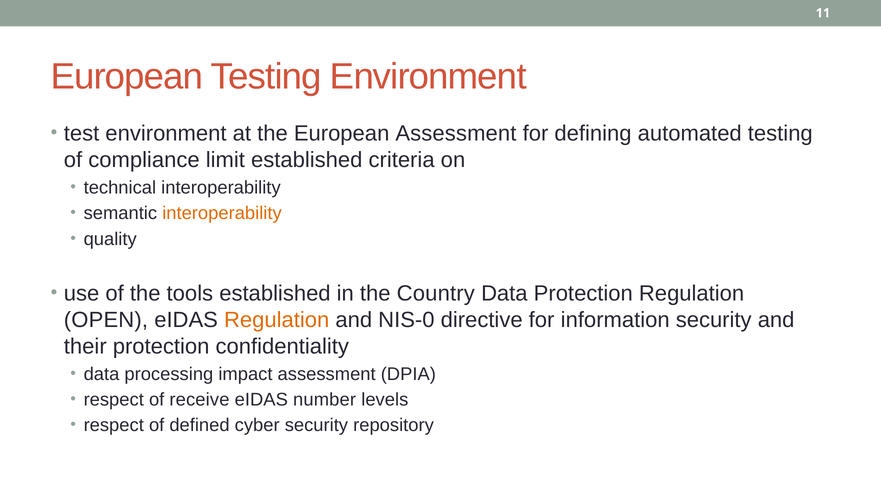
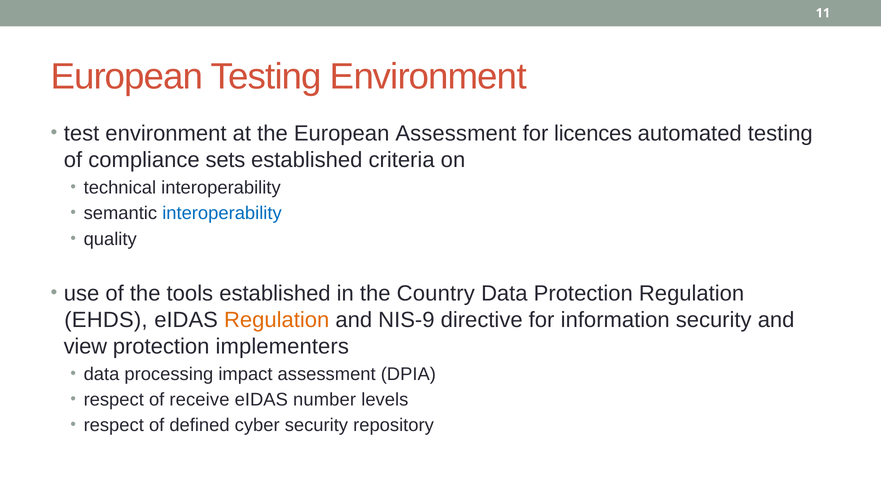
defining: defining -> licences
limit: limit -> sets
interoperability at (222, 214) colour: orange -> blue
OPEN: OPEN -> EHDS
NIS-0: NIS-0 -> NIS-9
their: their -> view
confidentiality: confidentiality -> implementers
